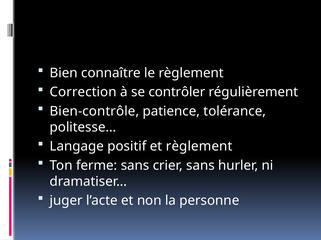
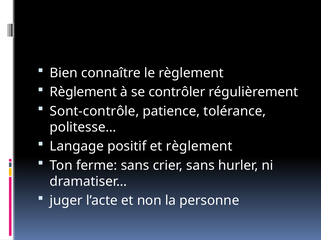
Correction at (83, 92): Correction -> Règlement
Bien-contrôle: Bien-contrôle -> Sont-contrôle
